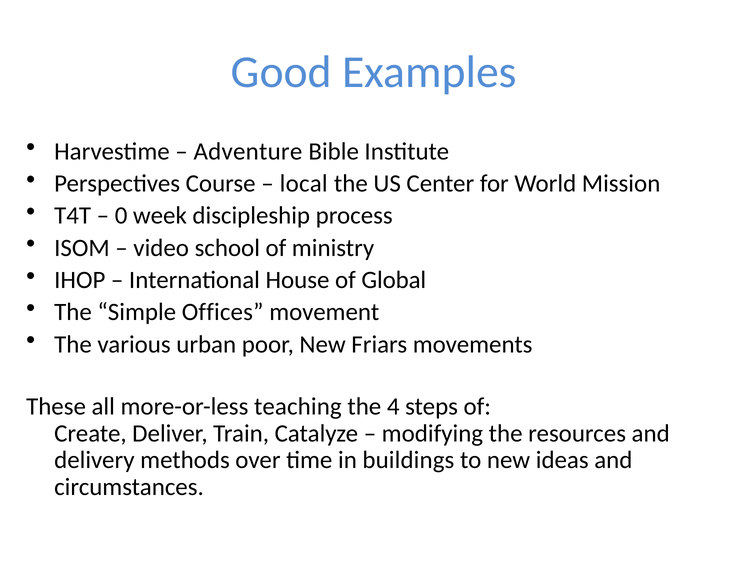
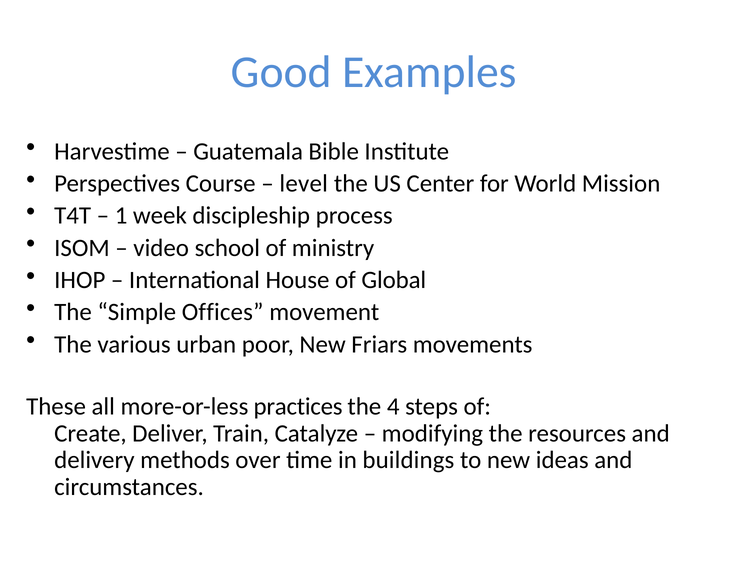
Adventure: Adventure -> Guatemala
local: local -> level
0: 0 -> 1
teaching: teaching -> practices
